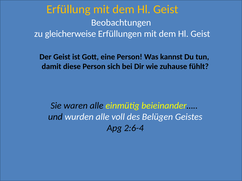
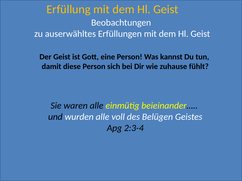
gleicherweise: gleicherweise -> auserwähltes
2:6-4: 2:6-4 -> 2:3-4
